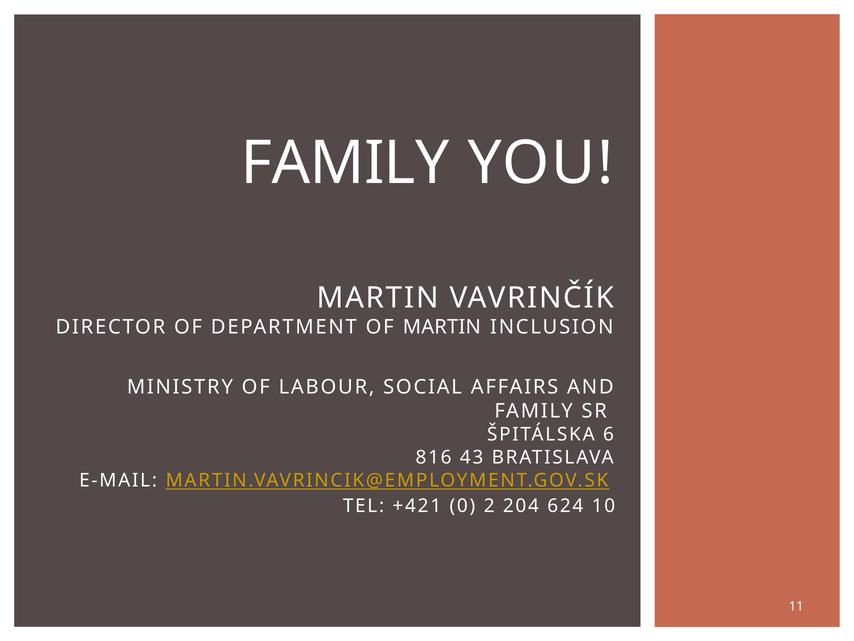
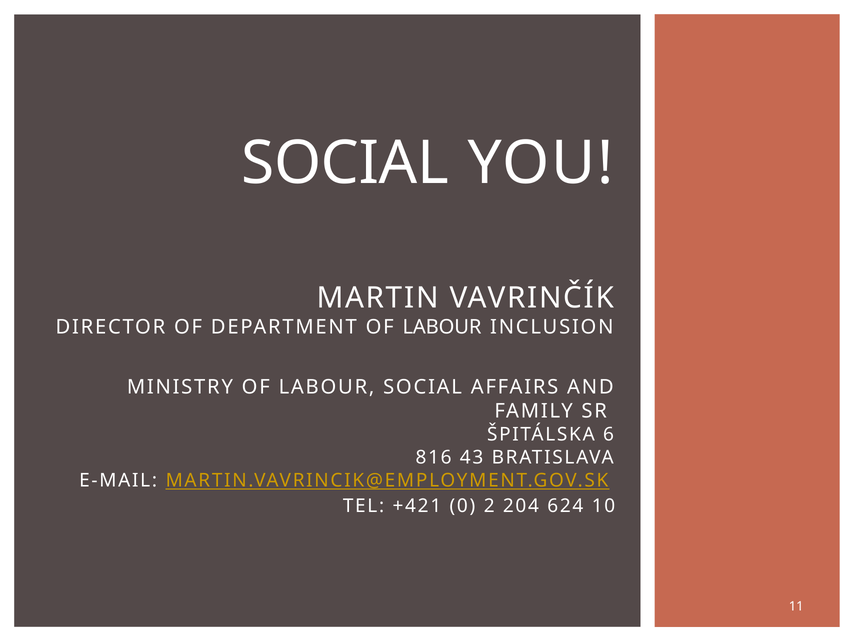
FAMILY at (345, 163): FAMILY -> SOCIAL
DEPARTMENT OF MARTIN: MARTIN -> LABOUR
